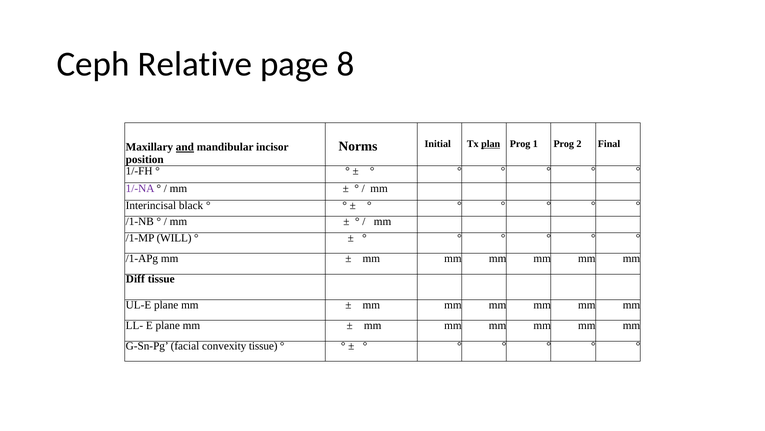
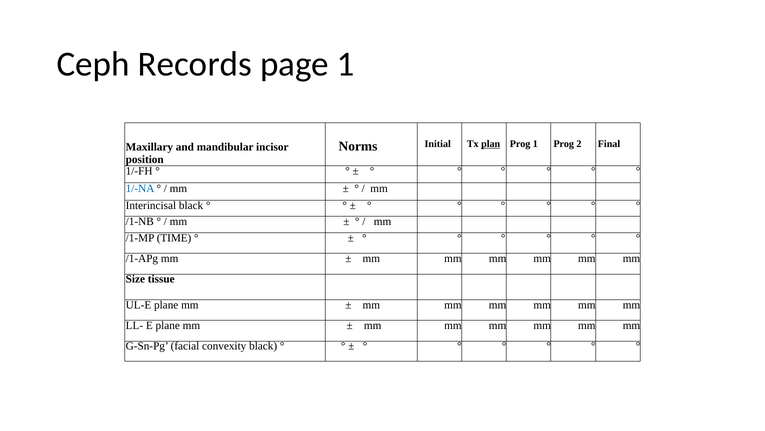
Relative: Relative -> Records
page 8: 8 -> 1
and underline: present -> none
1/-NA colour: purple -> blue
WILL: WILL -> TIME
Diff: Diff -> Size
convexity tissue: tissue -> black
